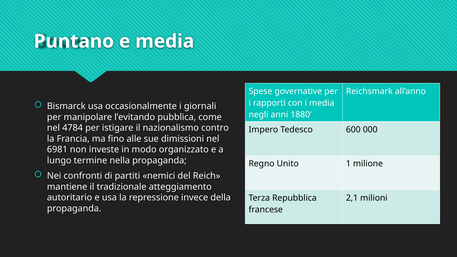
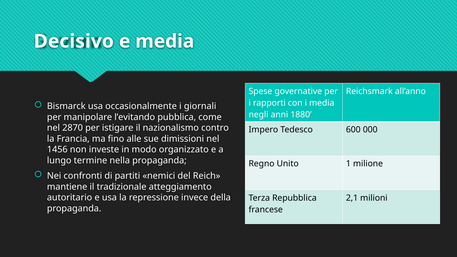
Puntano: Puntano -> Decisivo
4784: 4784 -> 2870
6981: 6981 -> 1456
